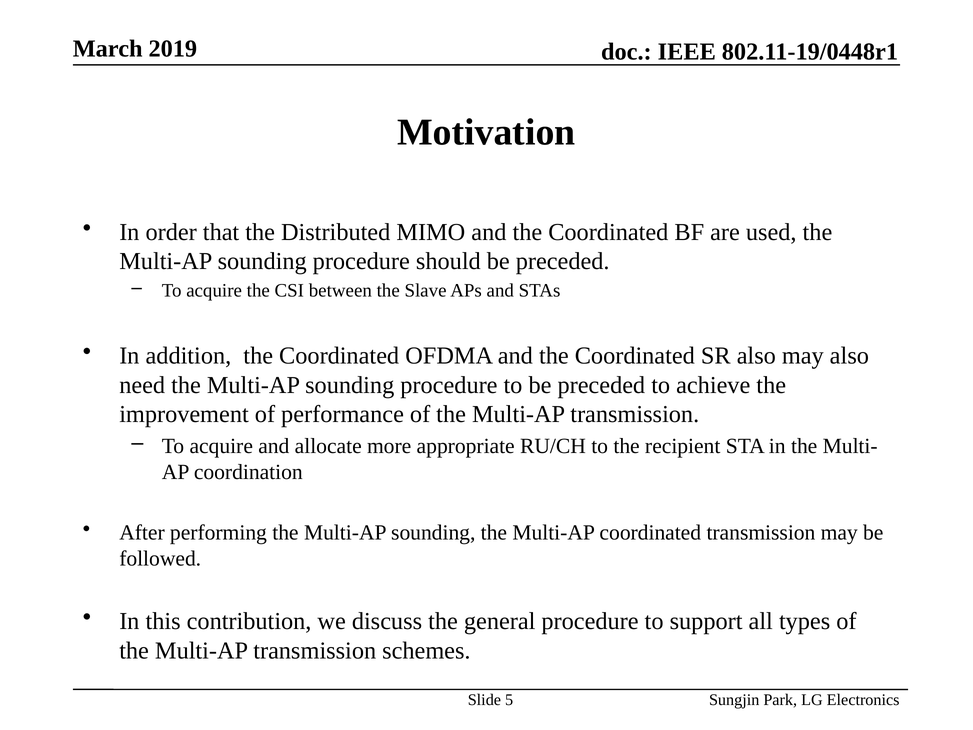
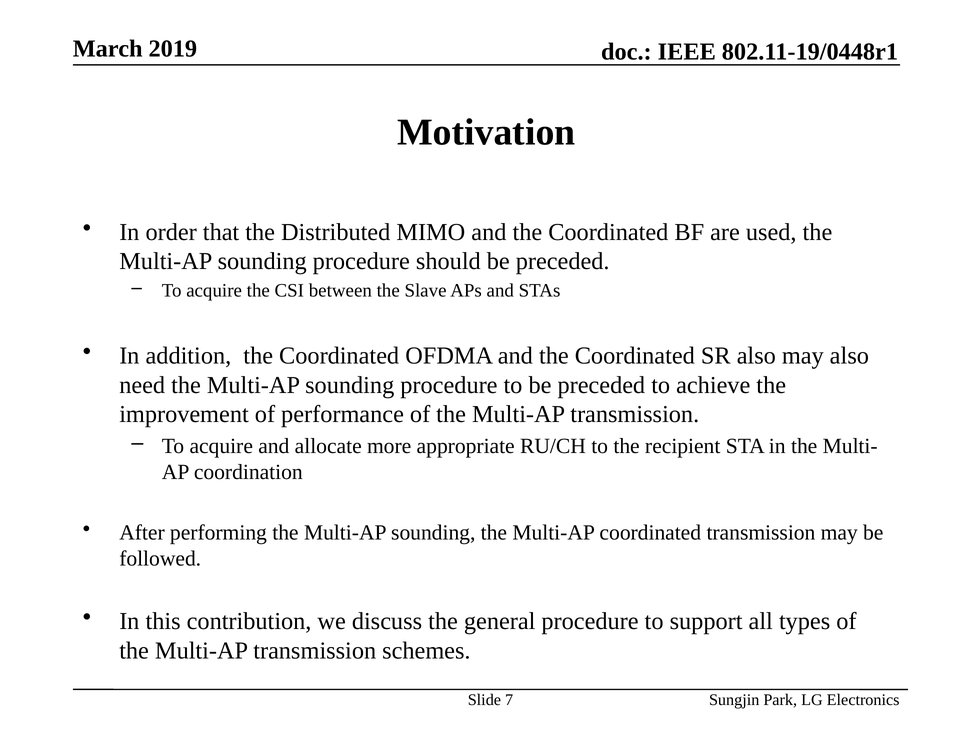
5: 5 -> 7
